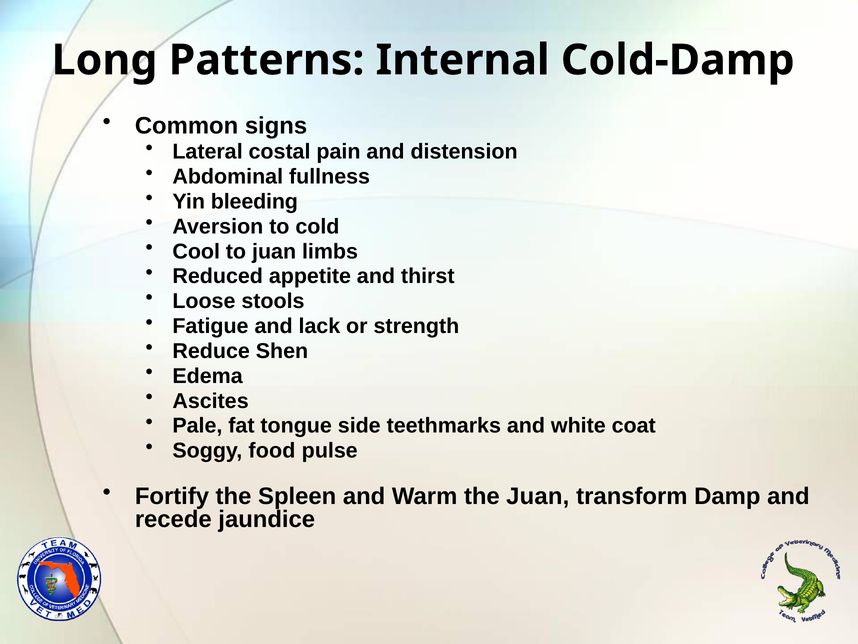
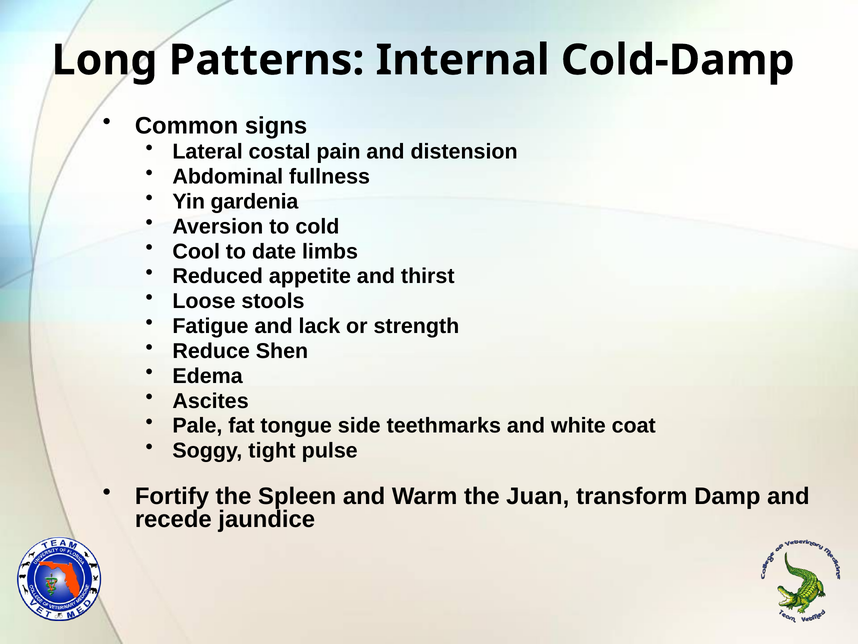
bleeding: bleeding -> gardenia
to juan: juan -> date
food: food -> tight
